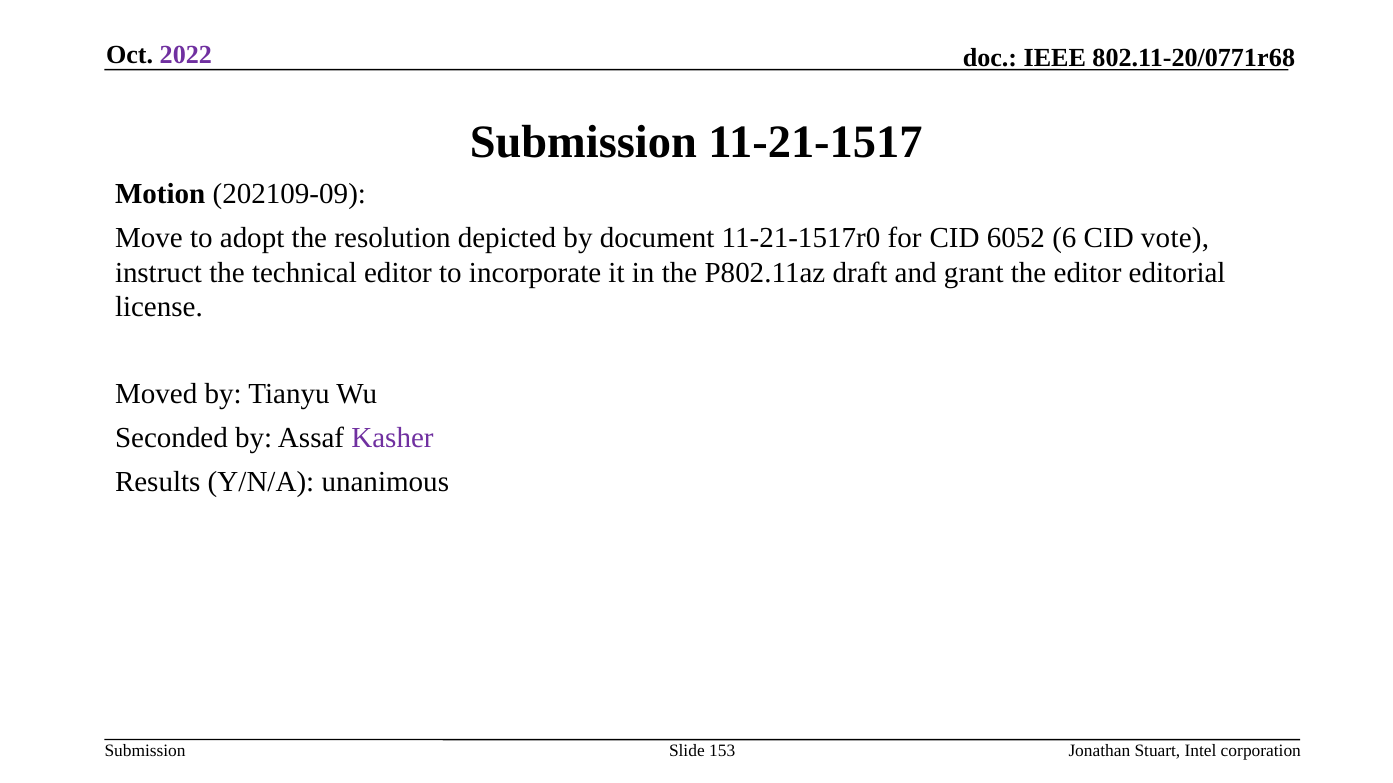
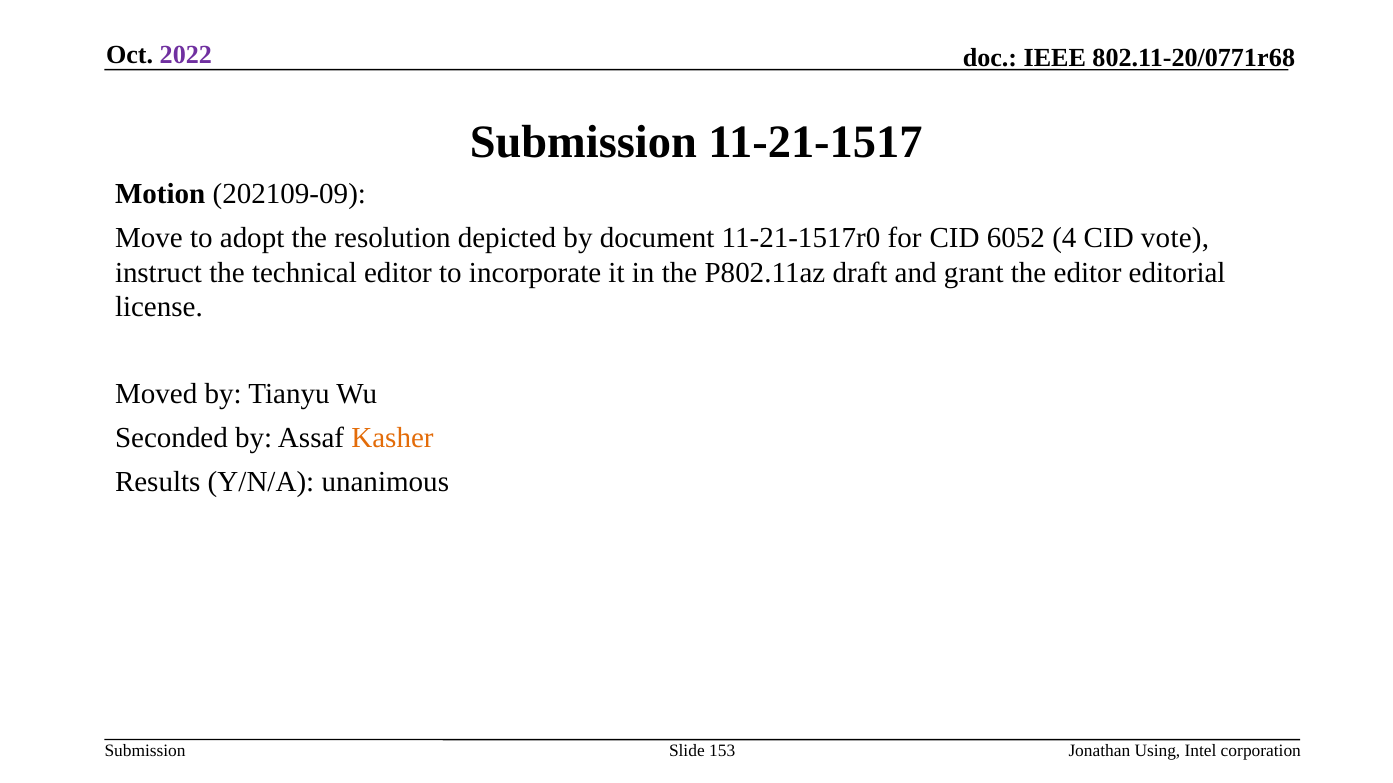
6: 6 -> 4
Kasher colour: purple -> orange
Stuart: Stuart -> Using
